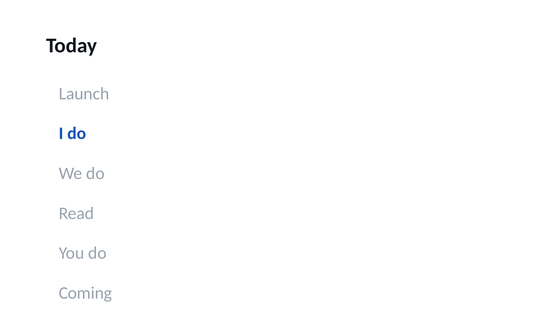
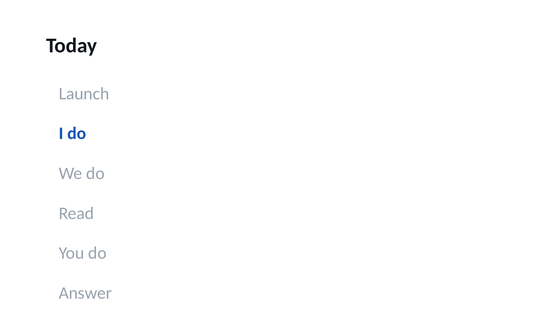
Coming: Coming -> Answer
